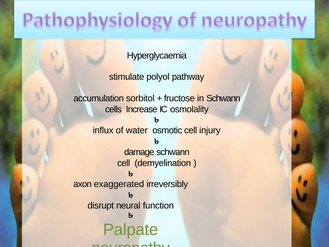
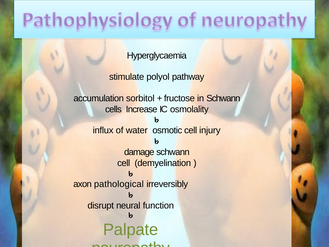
exaggerated: exaggerated -> pathological
